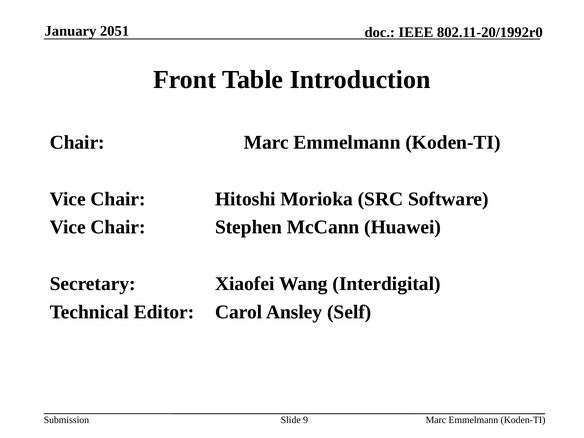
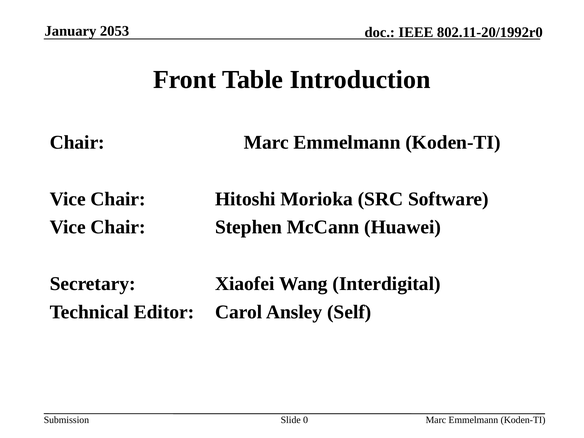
2051: 2051 -> 2053
9: 9 -> 0
